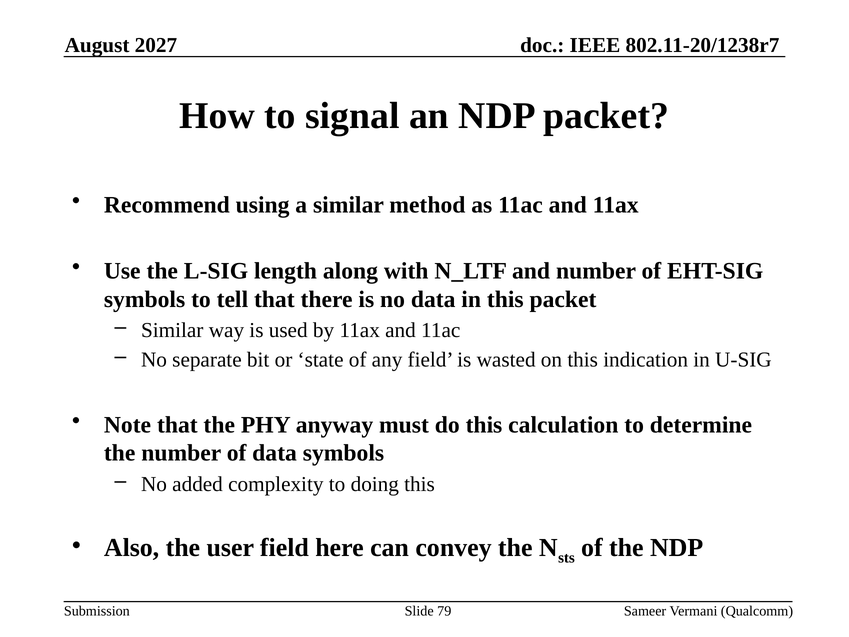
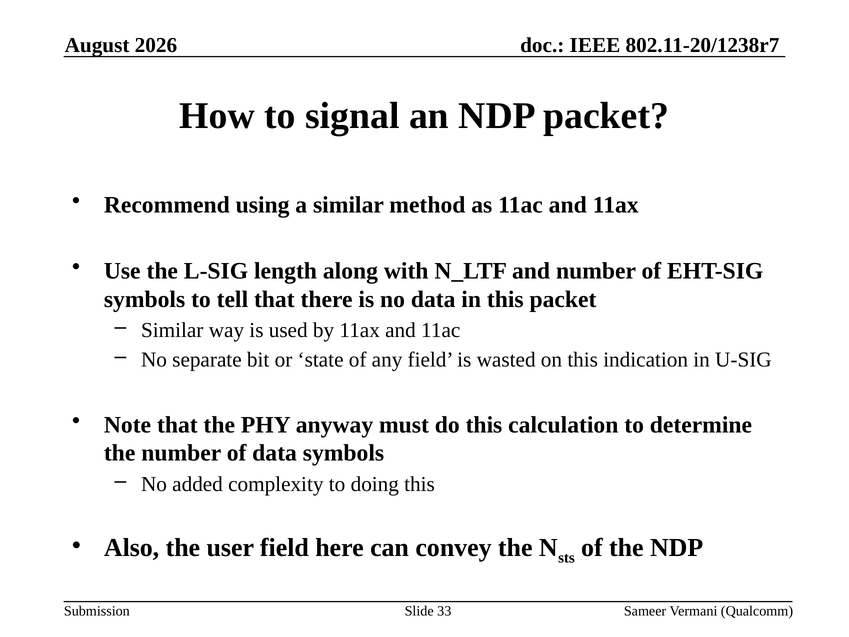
2027: 2027 -> 2026
79: 79 -> 33
